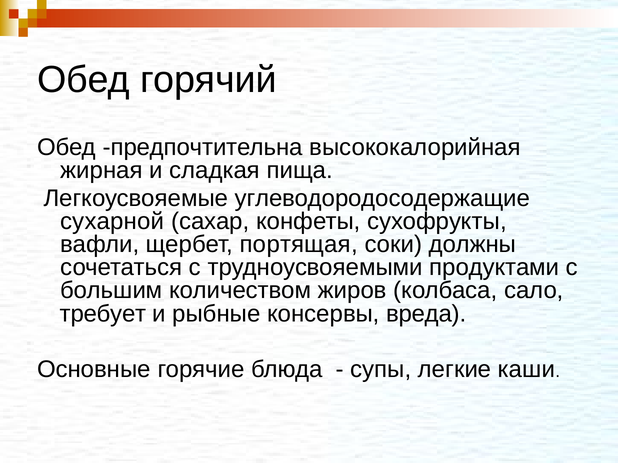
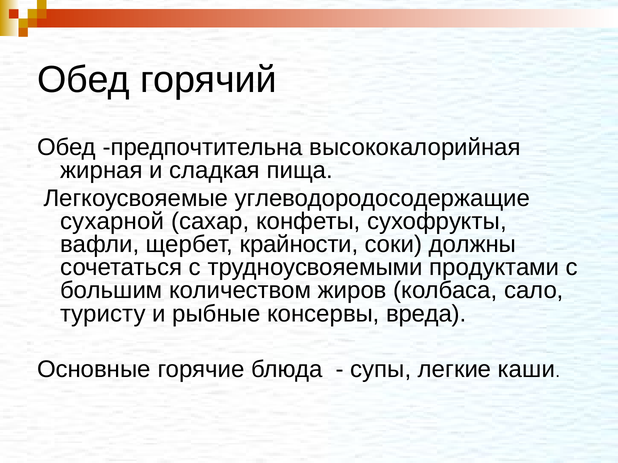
портящая: портящая -> крайности
требует: требует -> туристу
